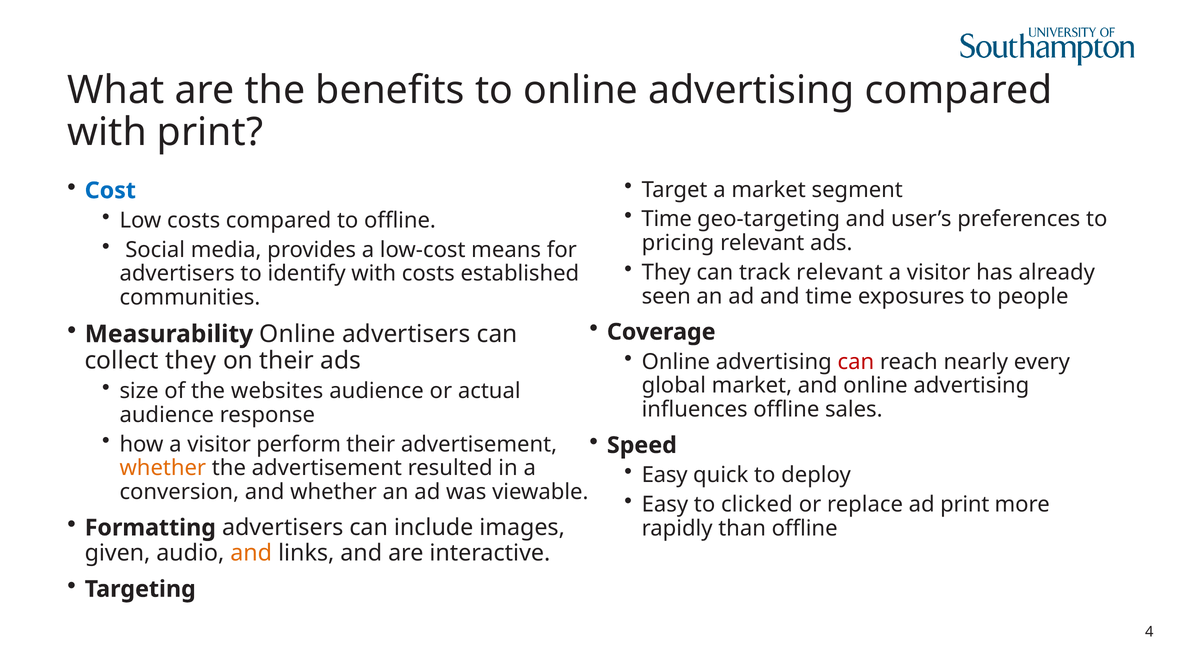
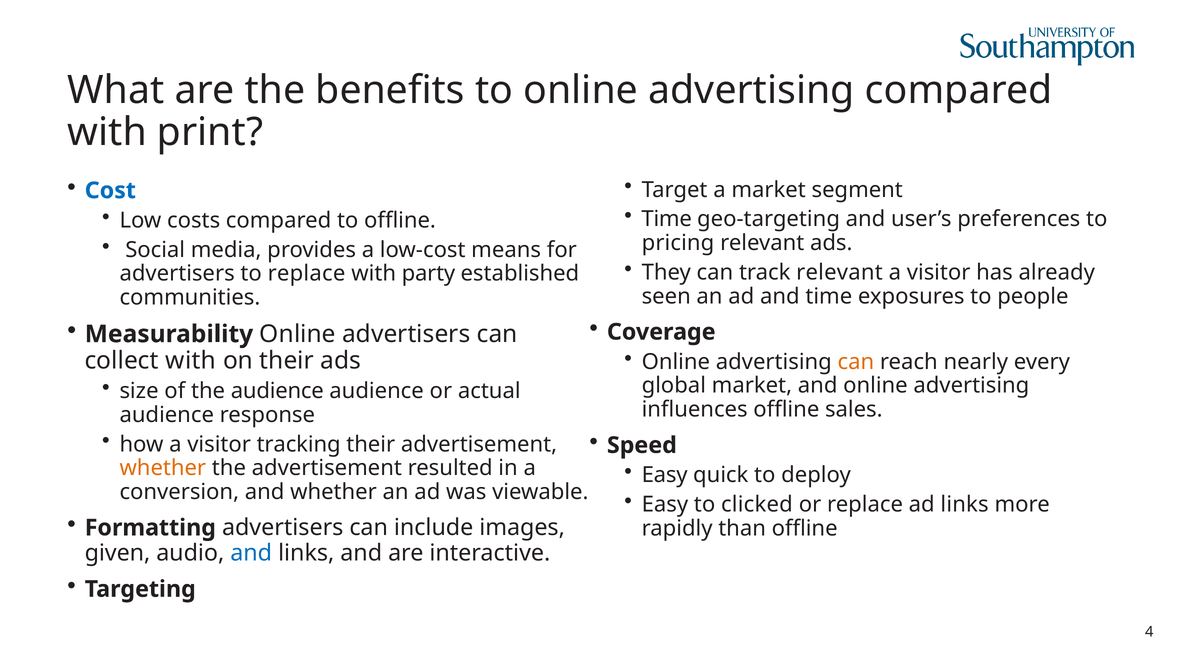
to identify: identify -> replace
with costs: costs -> party
can at (856, 362) colour: red -> orange
collect they: they -> with
the websites: websites -> audience
perform: perform -> tracking
ad print: print -> links
and at (251, 553) colour: orange -> blue
